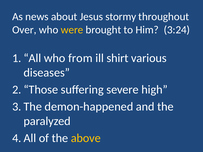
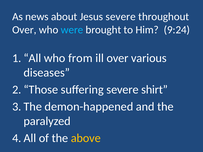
Jesus stormy: stormy -> severe
were colour: yellow -> light blue
3:24: 3:24 -> 9:24
ill shirt: shirt -> over
high: high -> shirt
